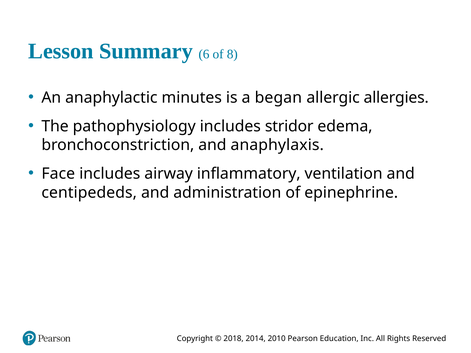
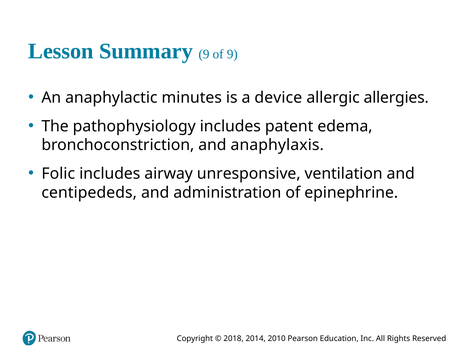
Summary 6: 6 -> 9
of 8: 8 -> 9
began: began -> device
stridor: stridor -> patent
Face: Face -> Folic
inflammatory: inflammatory -> unresponsive
